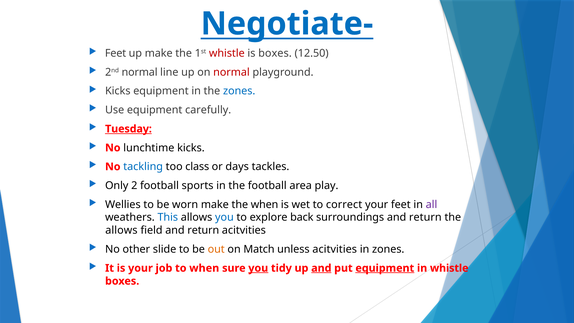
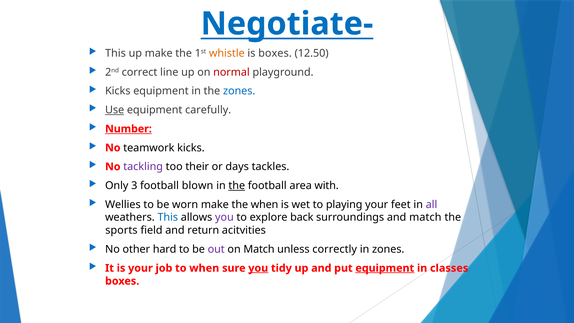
Feet at (116, 53): Feet -> This
whistle at (227, 53) colour: red -> orange
2nd normal: normal -> correct
Use underline: none -> present
Tuesday: Tuesday -> Number
lunchtime: lunchtime -> teamwork
tackling colour: blue -> purple
class: class -> their
2: 2 -> 3
sports: sports -> blown
the at (237, 186) underline: none -> present
play: play -> with
correct: correct -> playing
you at (224, 217) colour: blue -> purple
surroundings and return: return -> match
allows at (121, 230): allows -> sports
slide: slide -> hard
out colour: orange -> purple
unless acitvities: acitvities -> correctly
and at (321, 268) underline: present -> none
in whistle: whistle -> classes
